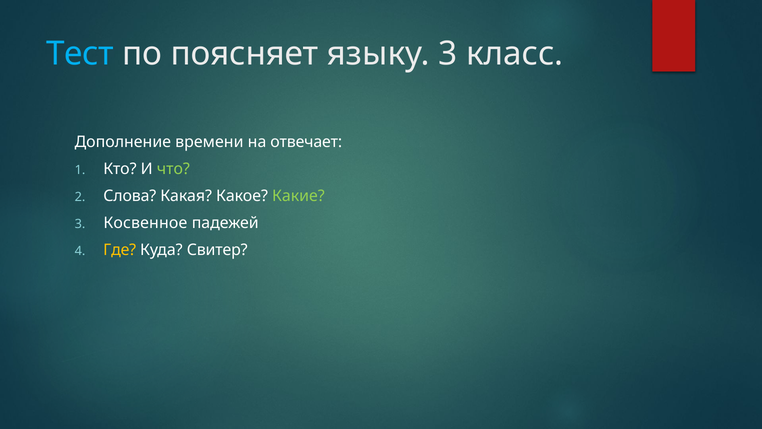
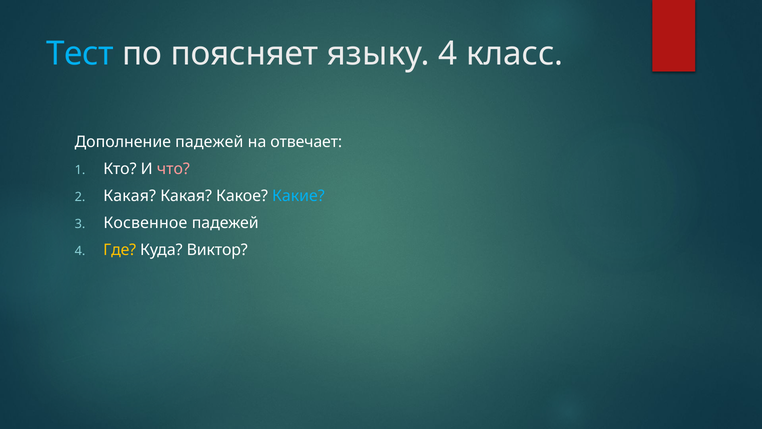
языку 3: 3 -> 4
Дополнение времени: времени -> падежей
что colour: light green -> pink
Слова at (130, 196): Слова -> Какая
Какие colour: light green -> light blue
Свитер: Свитер -> Виктор
